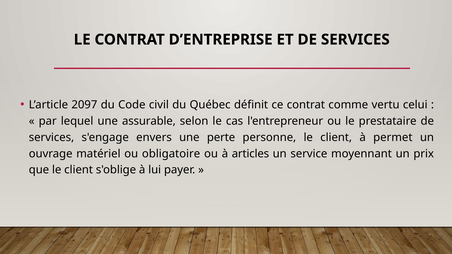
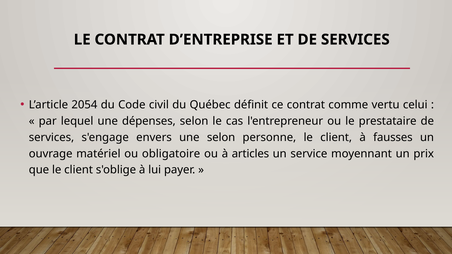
2097: 2097 -> 2054
assurable: assurable -> dépenses
une perte: perte -> selon
permet: permet -> fausses
